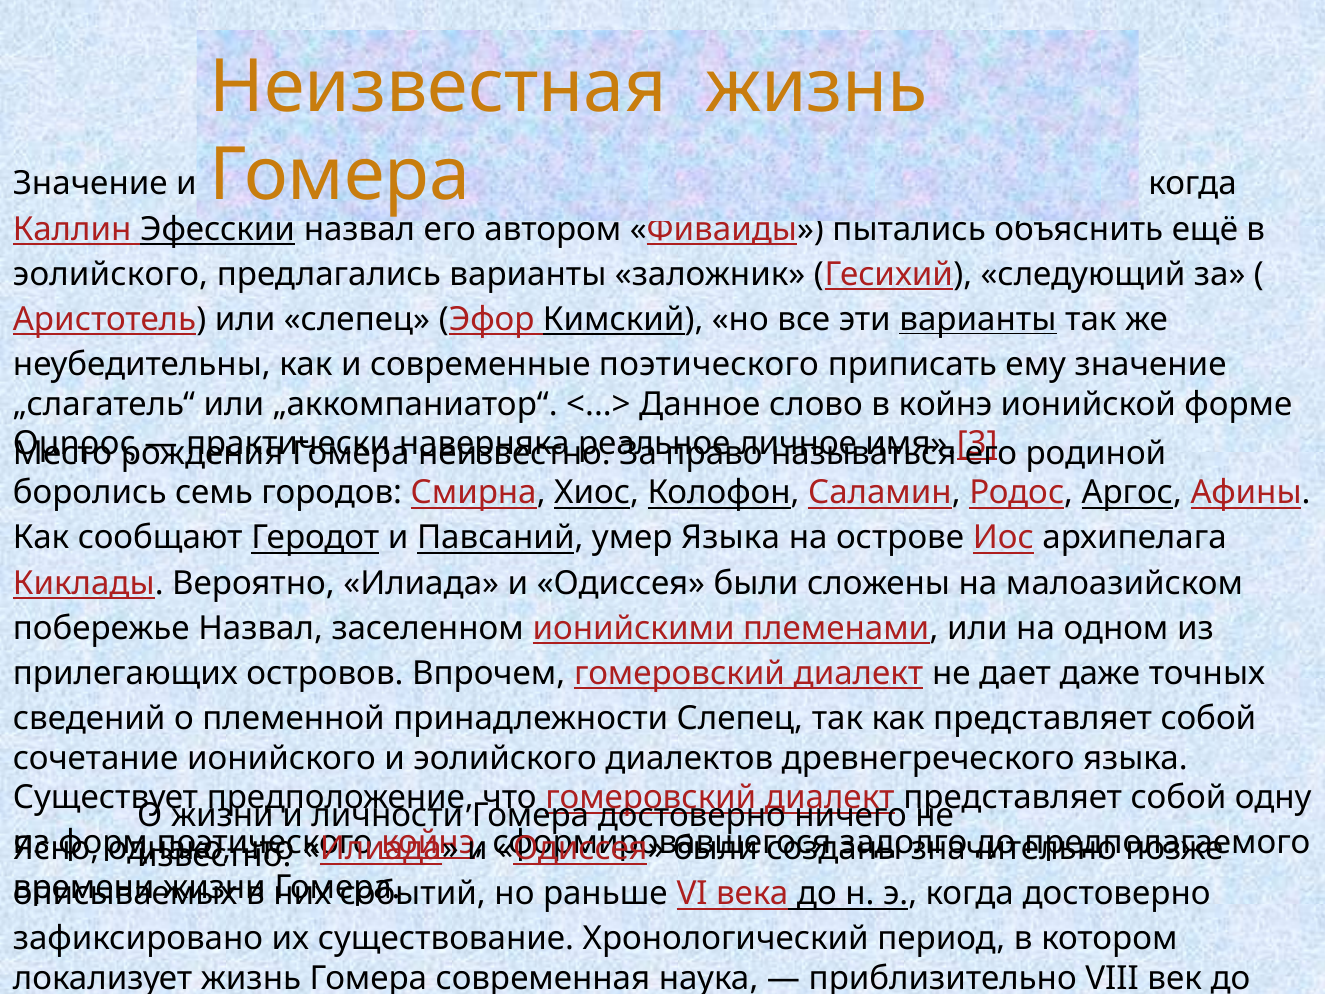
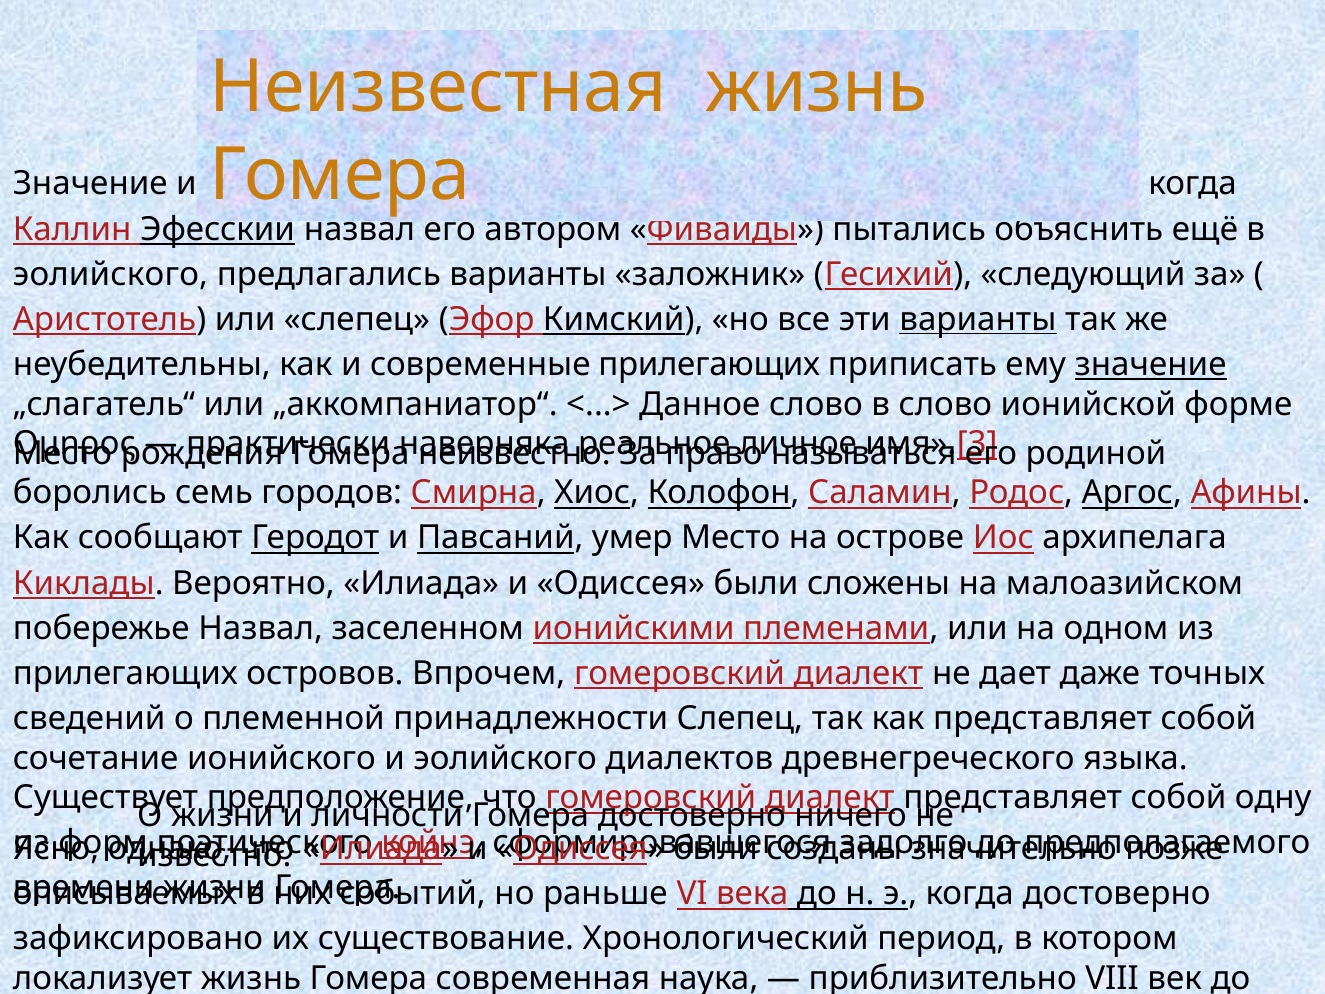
современные поэтического: поэтического -> прилегающих
значение at (1151, 364) underline: none -> present
в койнэ: койнэ -> слово
умер Языка: Языка -> Место
